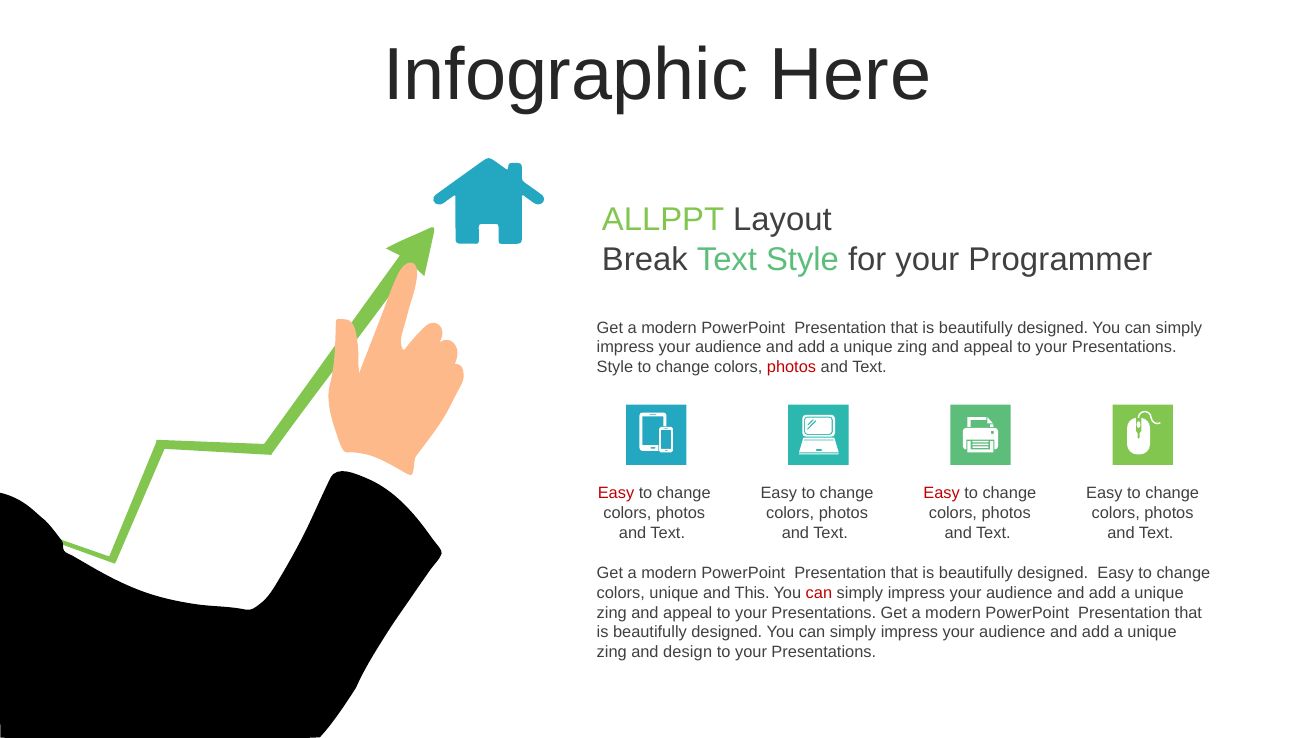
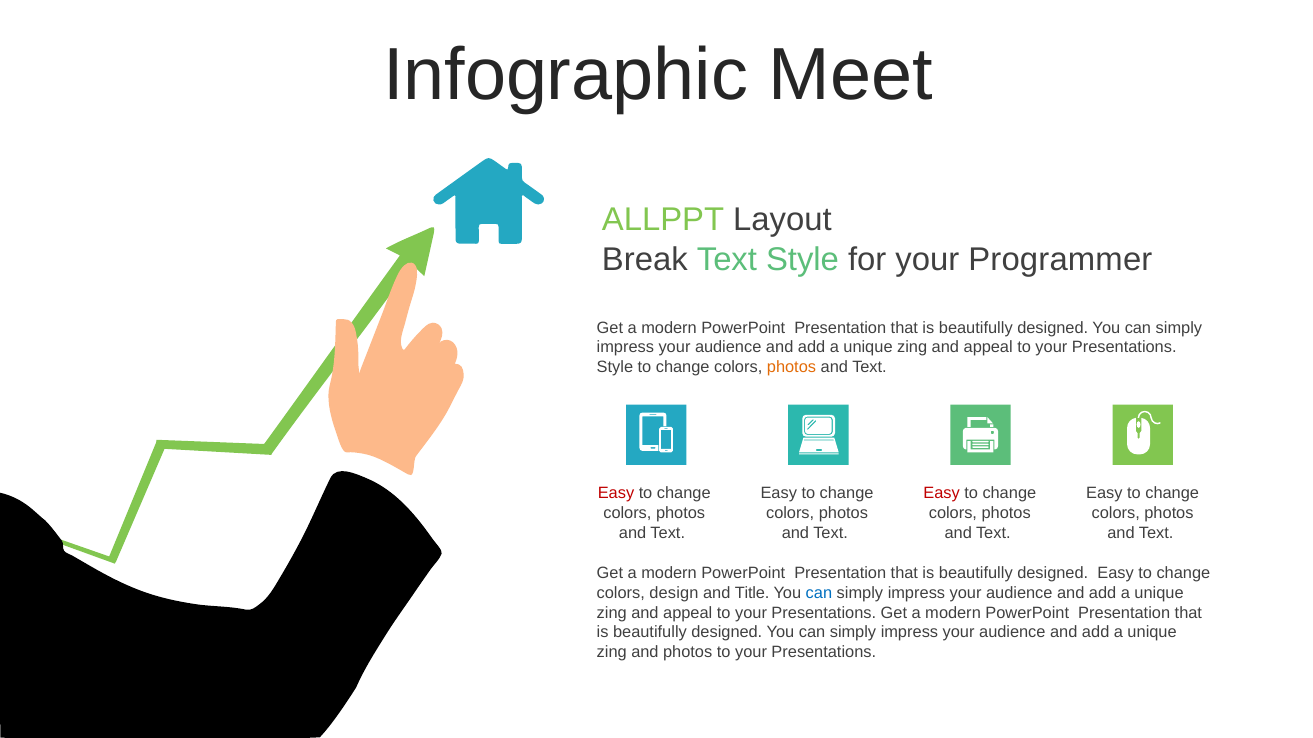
Here: Here -> Meet
photos at (791, 367) colour: red -> orange
colors unique: unique -> design
This: This -> Title
can at (819, 593) colour: red -> blue
and design: design -> photos
